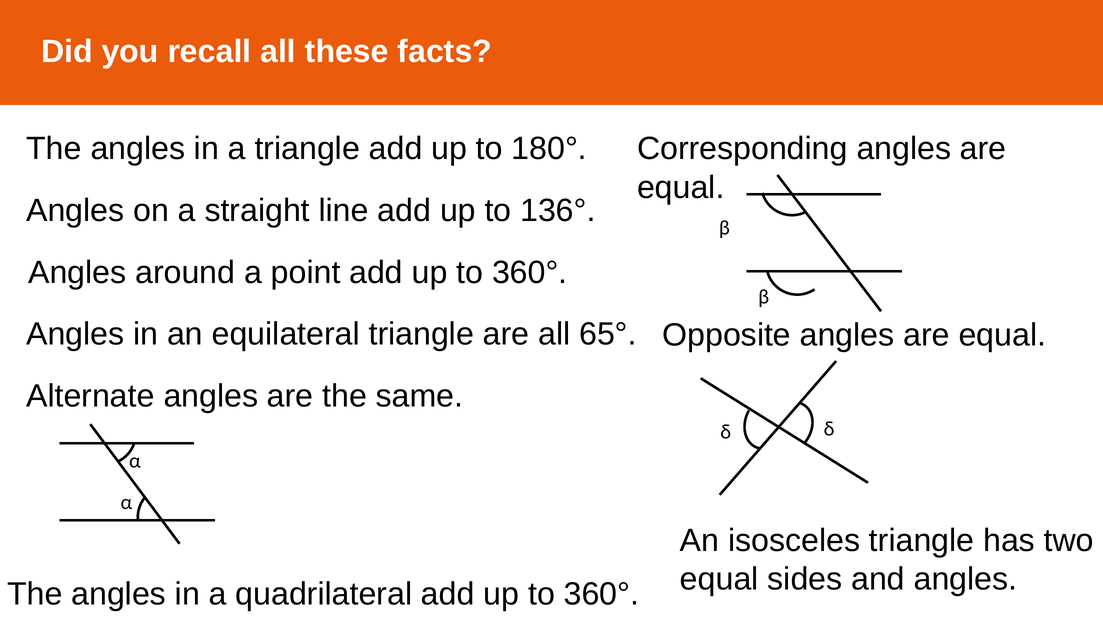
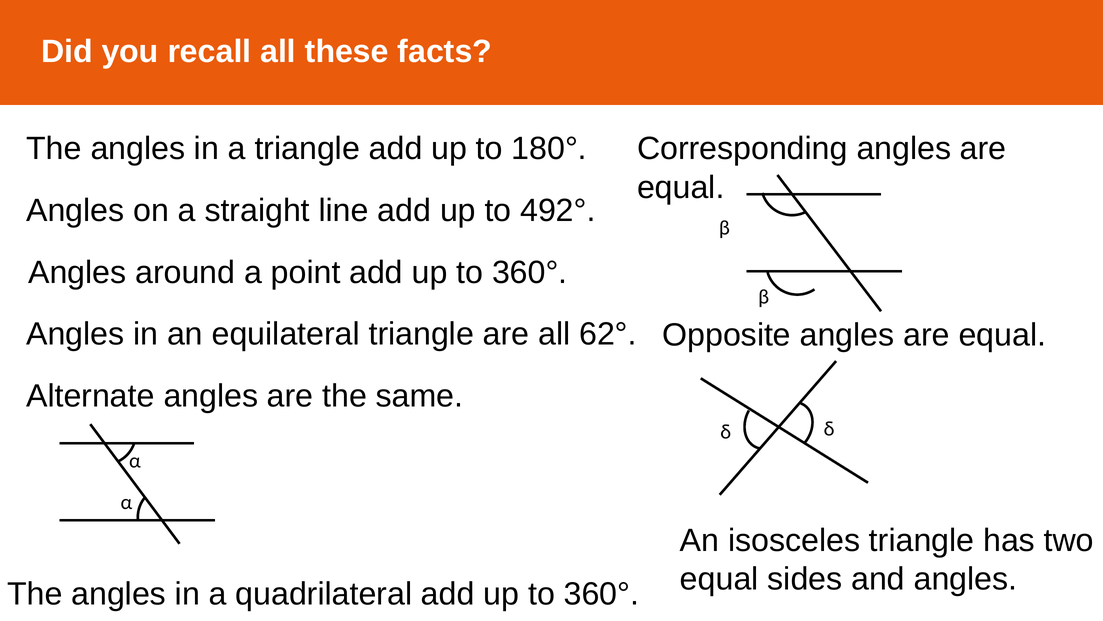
136°: 136° -> 492°
65°: 65° -> 62°
